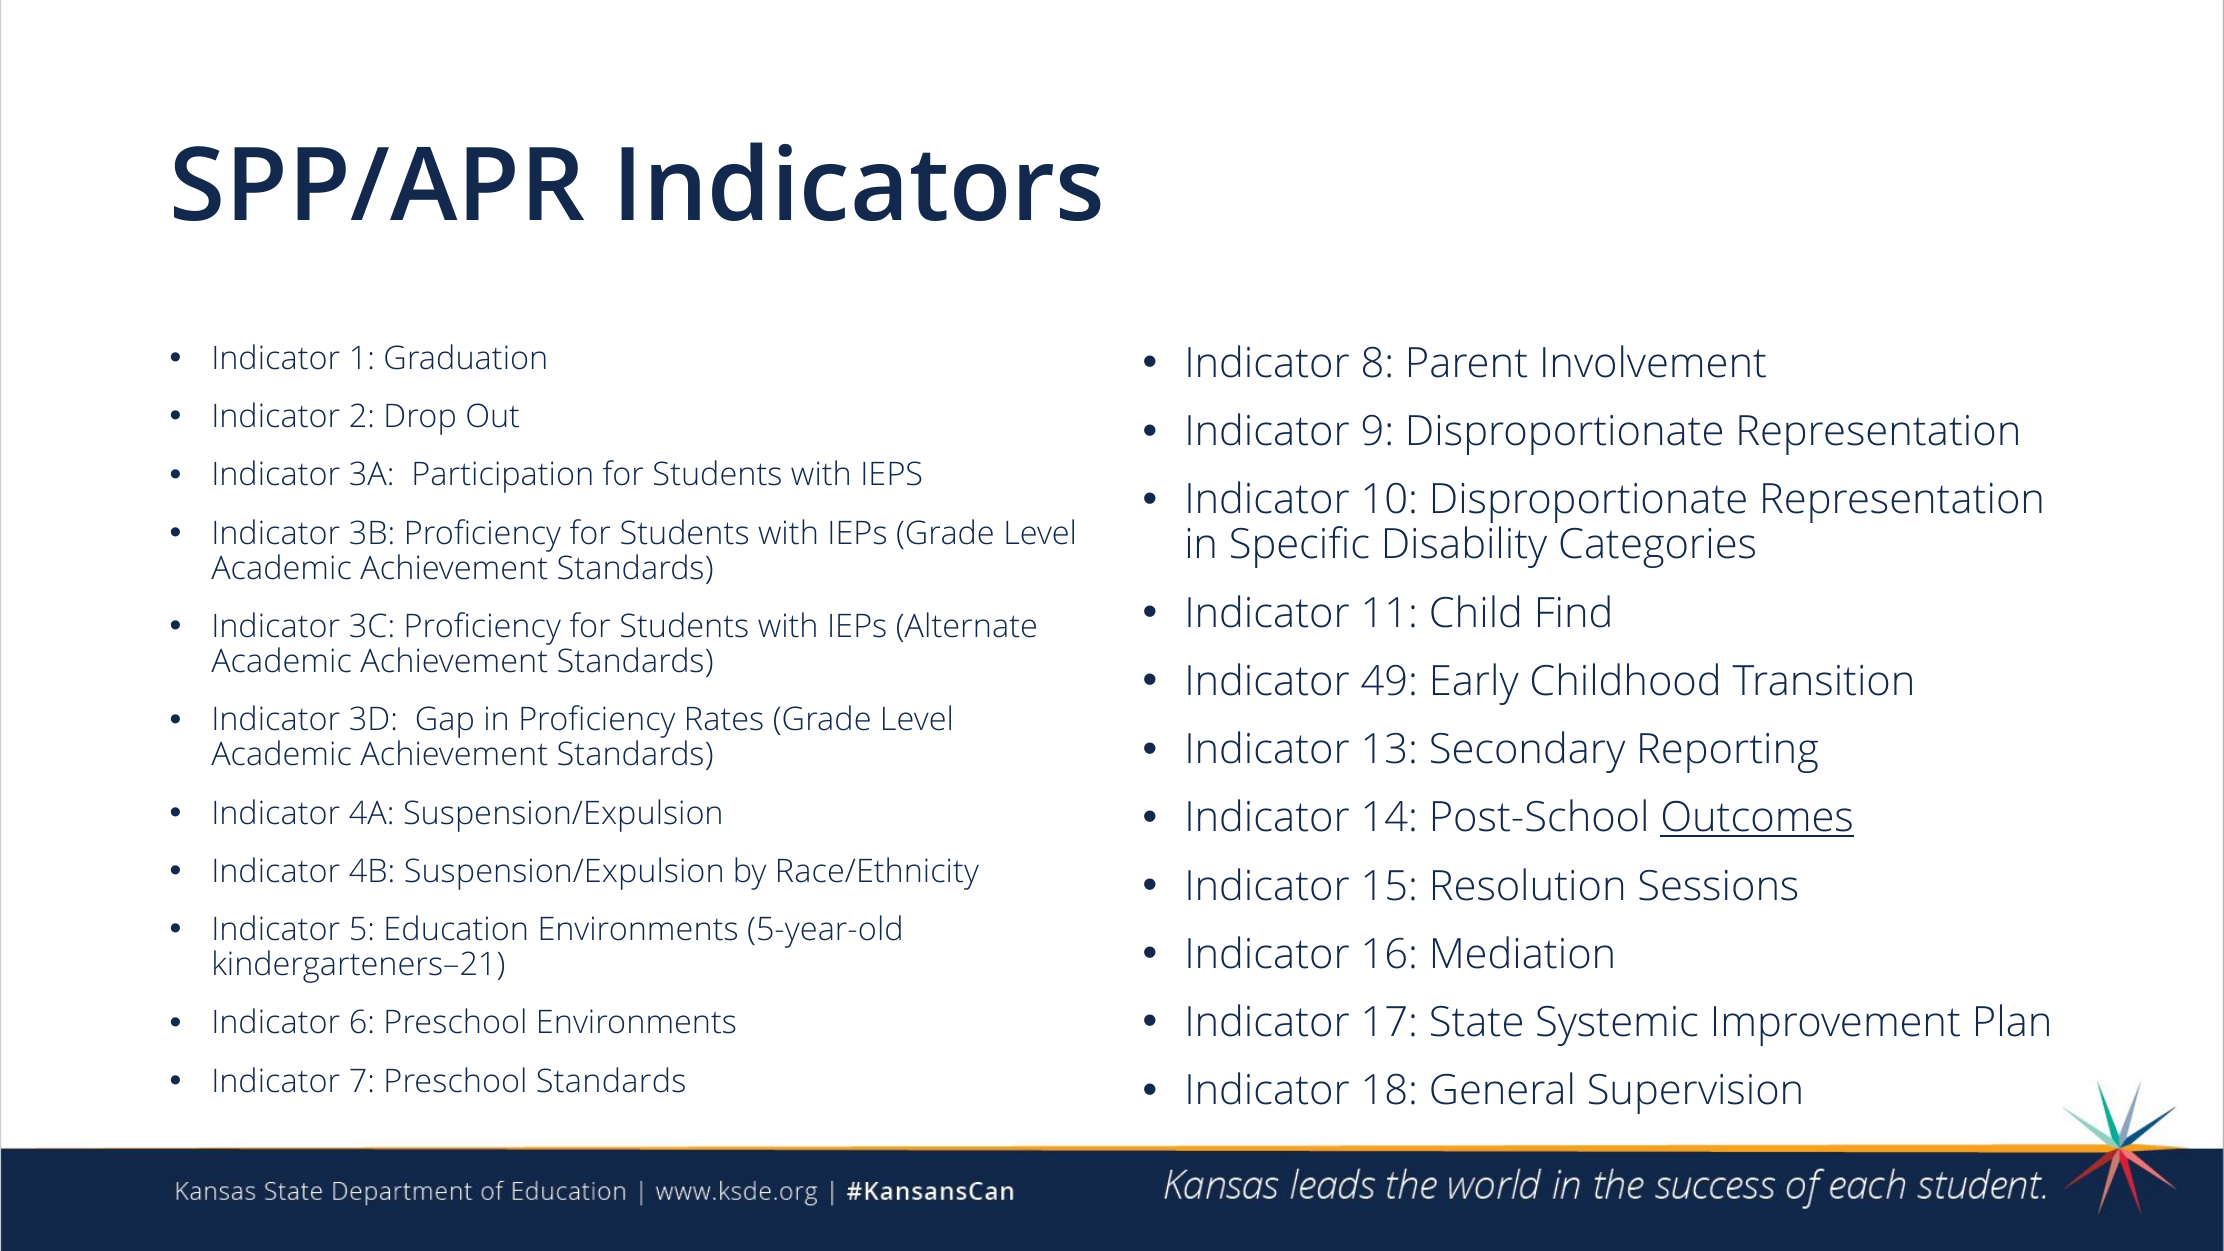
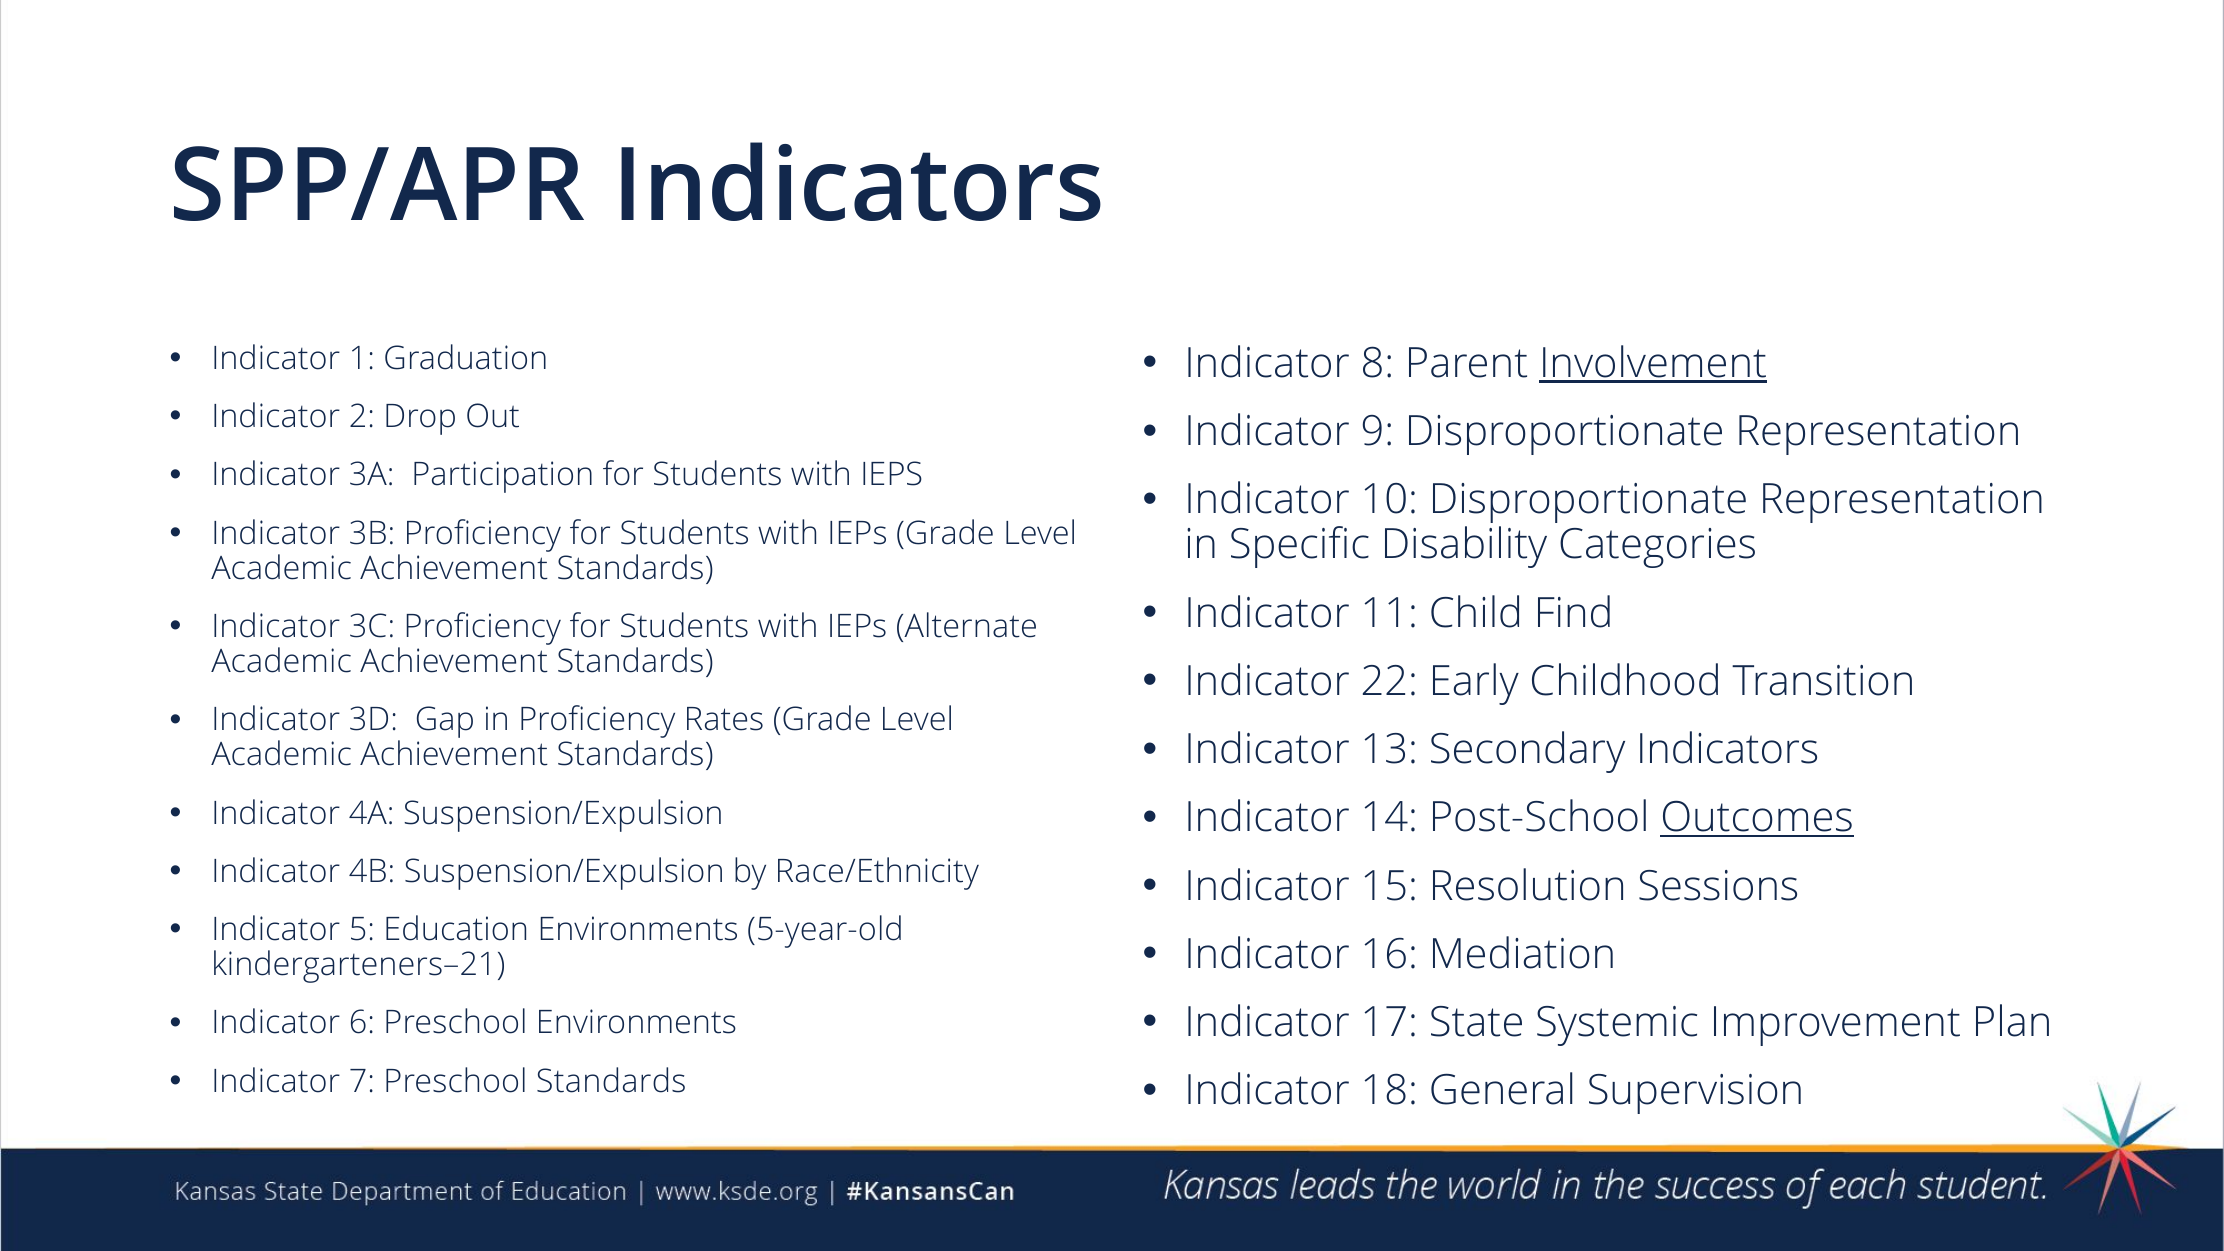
Involvement underline: none -> present
49: 49 -> 22
Secondary Reporting: Reporting -> Indicators
